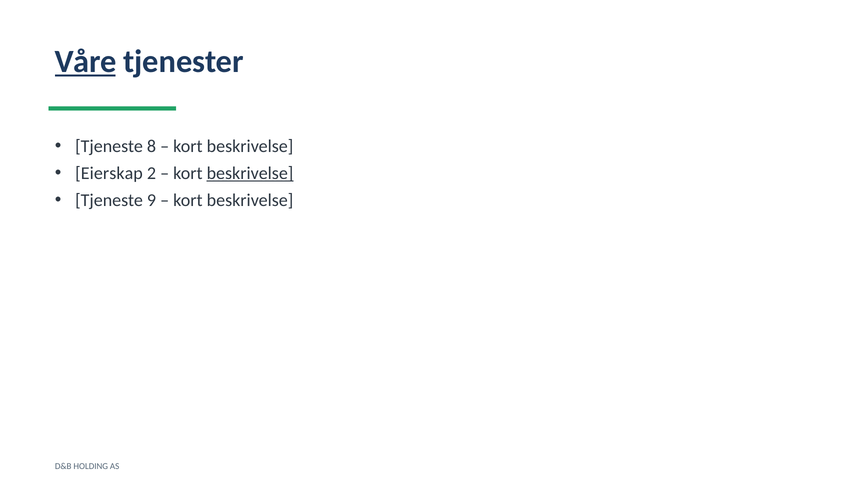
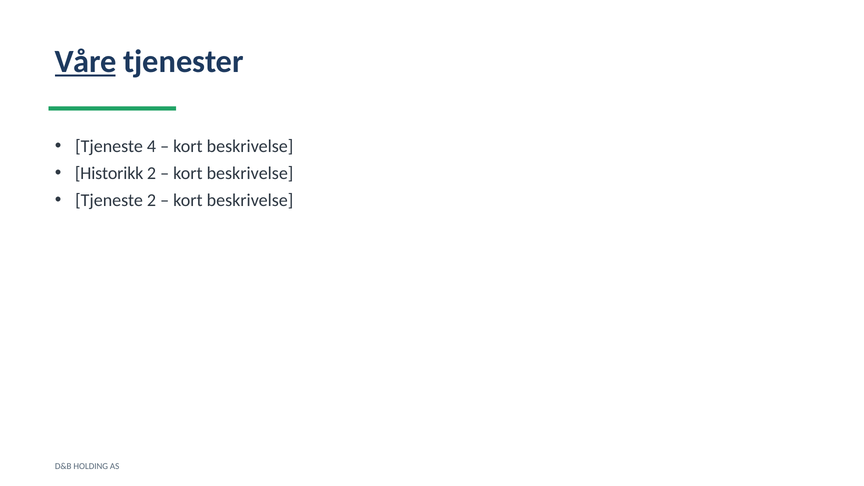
8: 8 -> 4
Eierskap: Eierskap -> Historikk
beskrivelse at (250, 173) underline: present -> none
Tjeneste 9: 9 -> 2
